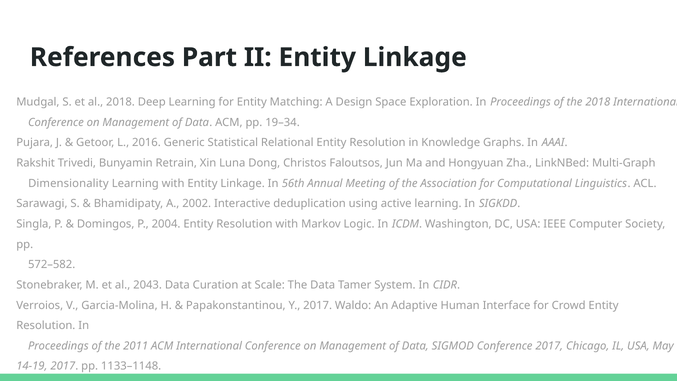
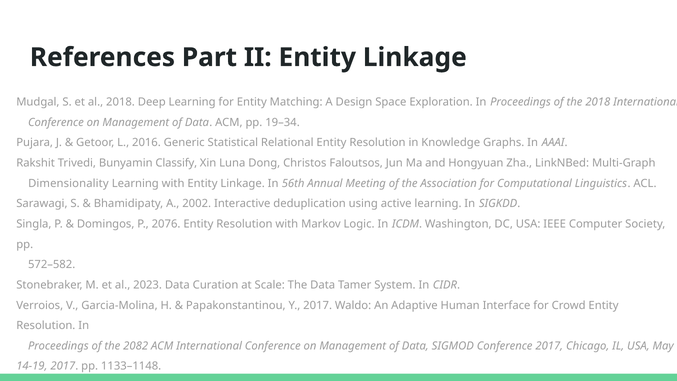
Retrain: Retrain -> Classify
2004: 2004 -> 2076
2043: 2043 -> 2023
2011: 2011 -> 2082
